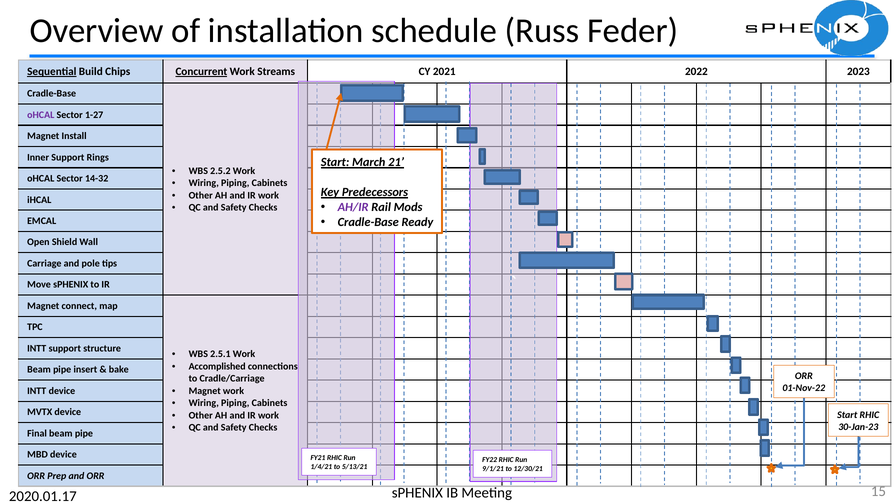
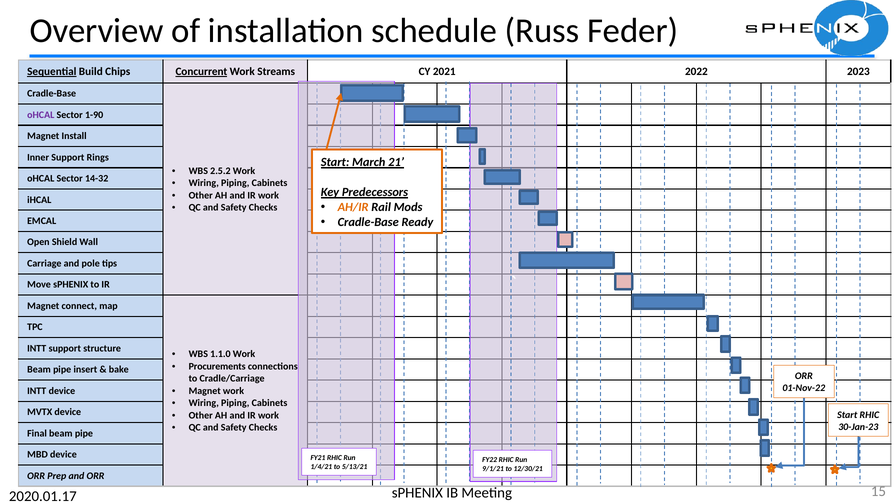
1-27: 1-27 -> 1-90
AH/IR colour: purple -> orange
2.5.1: 2.5.1 -> 1.1.0
Accomplished: Accomplished -> Procurements
